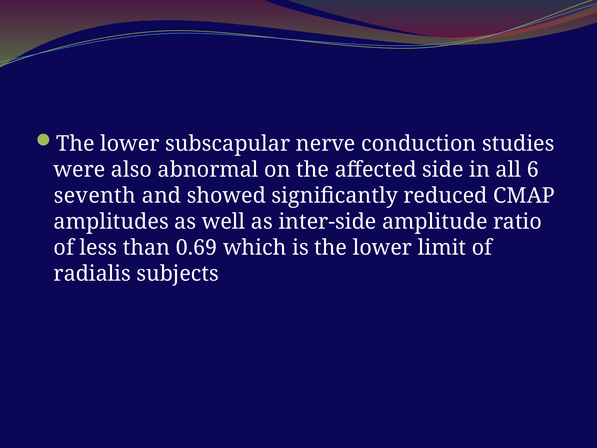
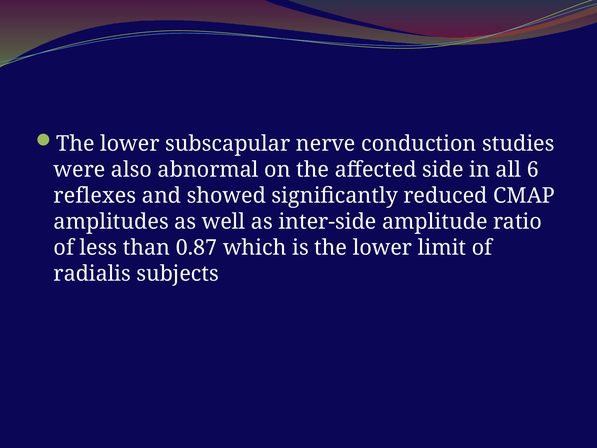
seventh: seventh -> reflexes
0.69: 0.69 -> 0.87
